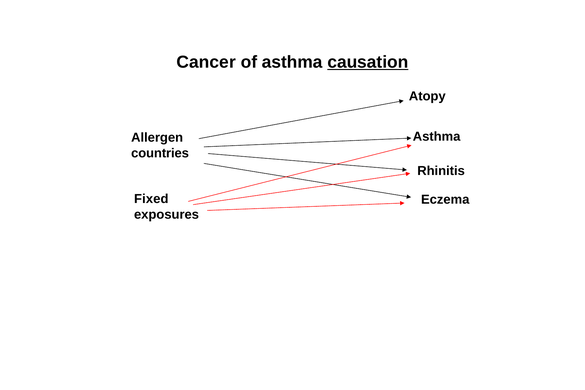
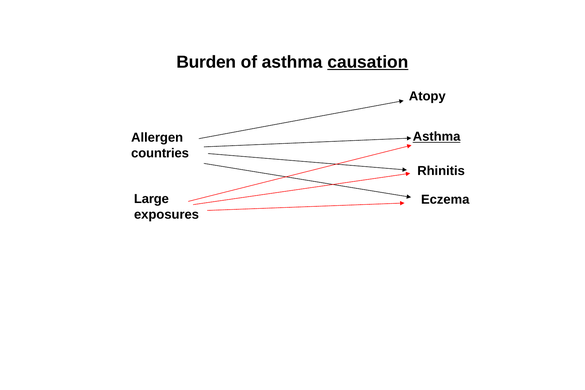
Cancer: Cancer -> Burden
Asthma at (437, 137) underline: none -> present
Fixed: Fixed -> Large
